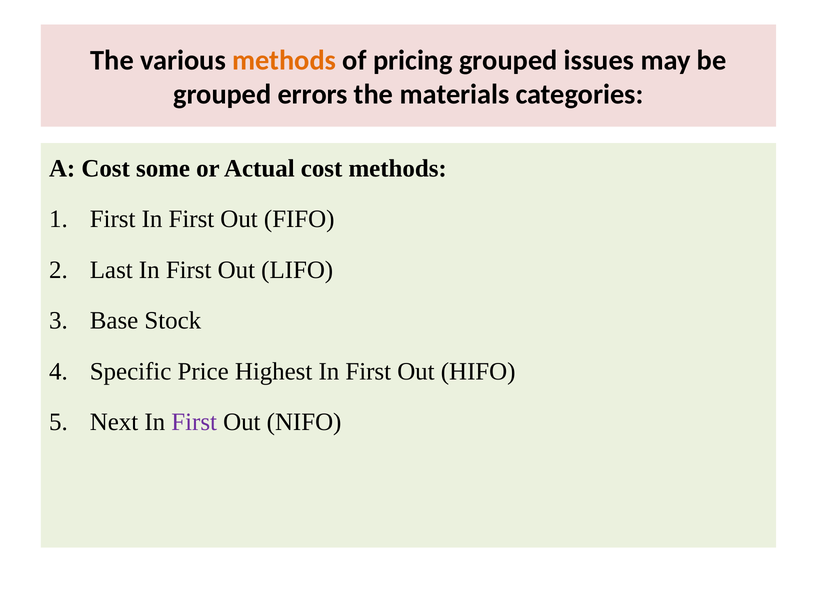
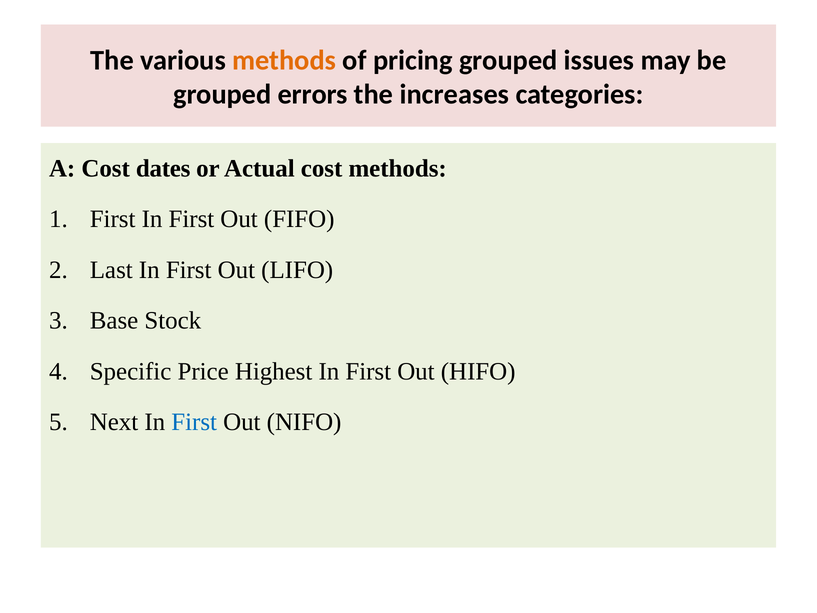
materials: materials -> increases
some: some -> dates
First at (194, 422) colour: purple -> blue
